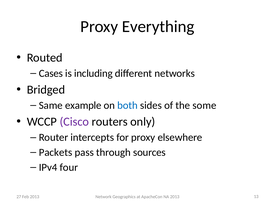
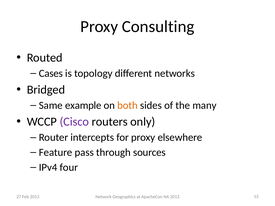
Everything: Everything -> Consulting
including: including -> topology
both colour: blue -> orange
some: some -> many
Packets: Packets -> Feature
